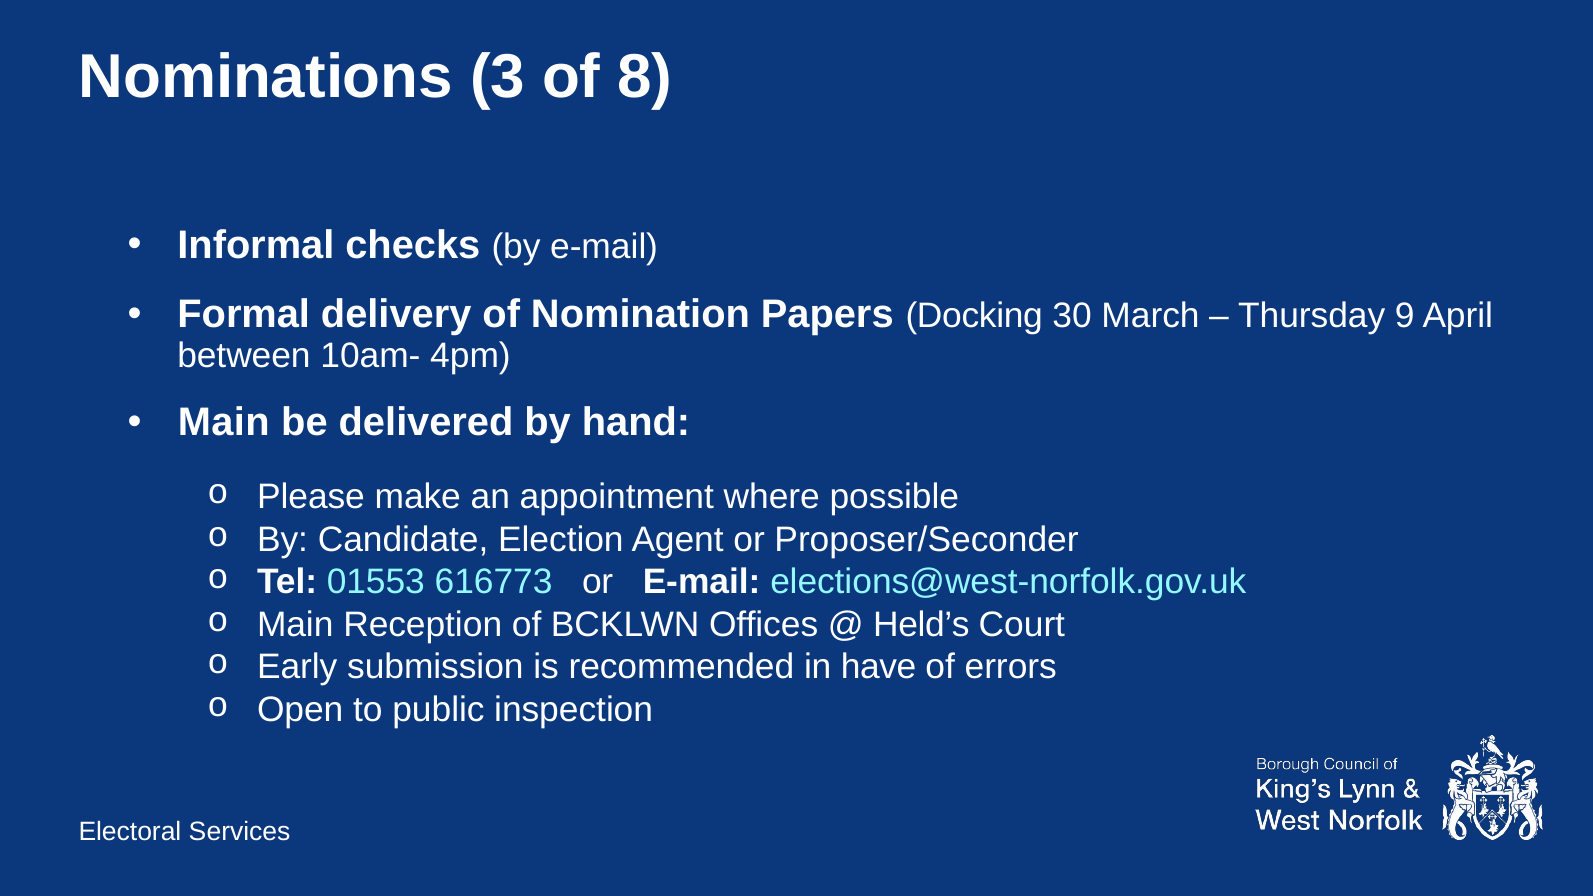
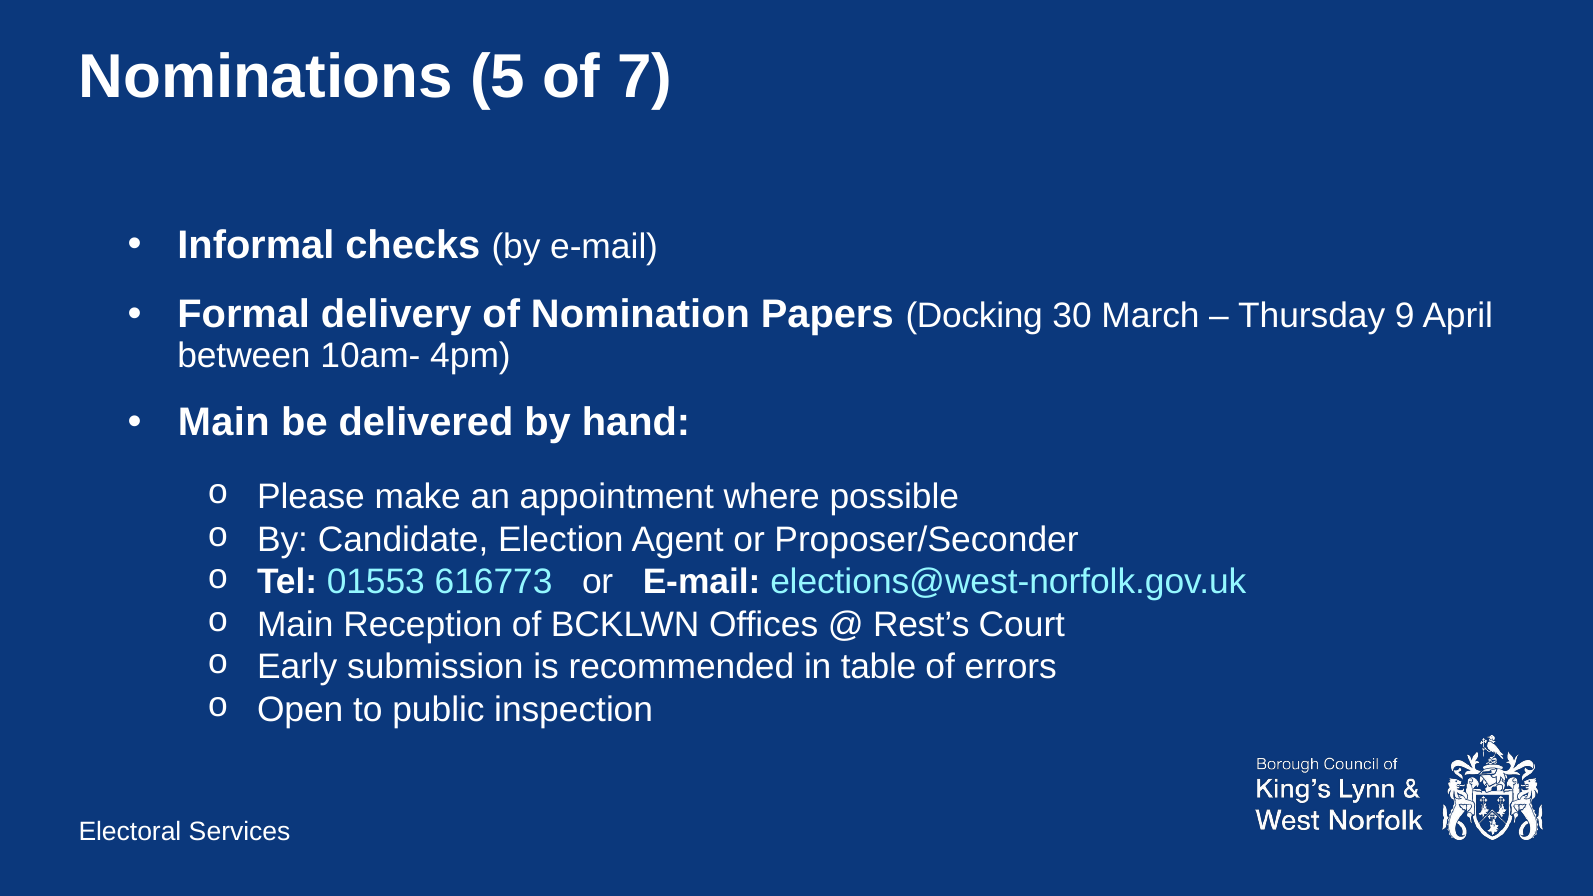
3: 3 -> 5
8: 8 -> 7
Held’s: Held’s -> Rest’s
have: have -> table
